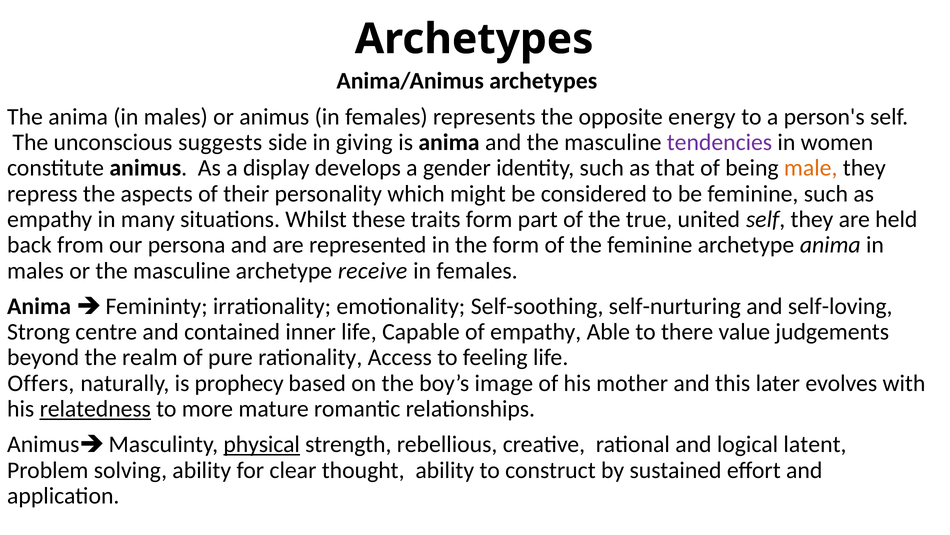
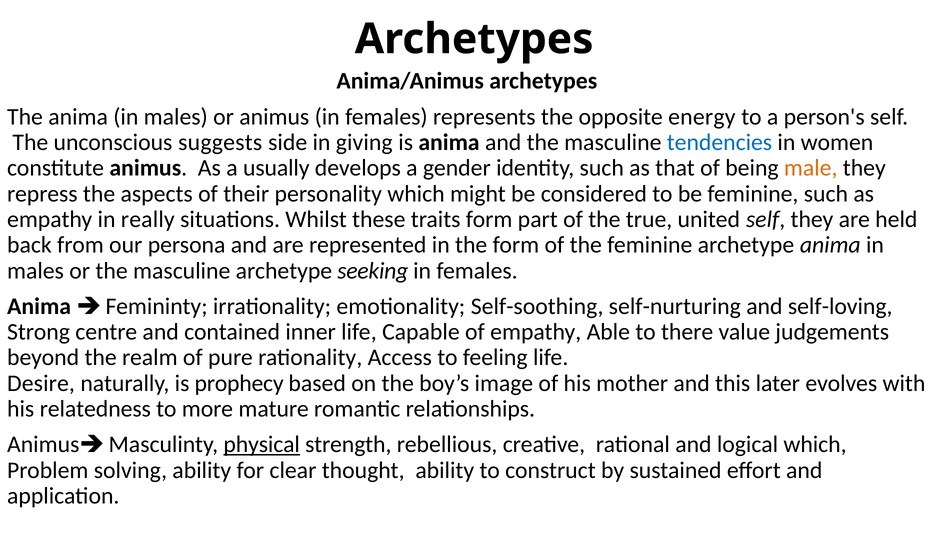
tendencies colour: purple -> blue
display: display -> usually
many: many -> really
receive: receive -> seeking
Offers: Offers -> Desire
relatedness underline: present -> none
logical latent: latent -> which
